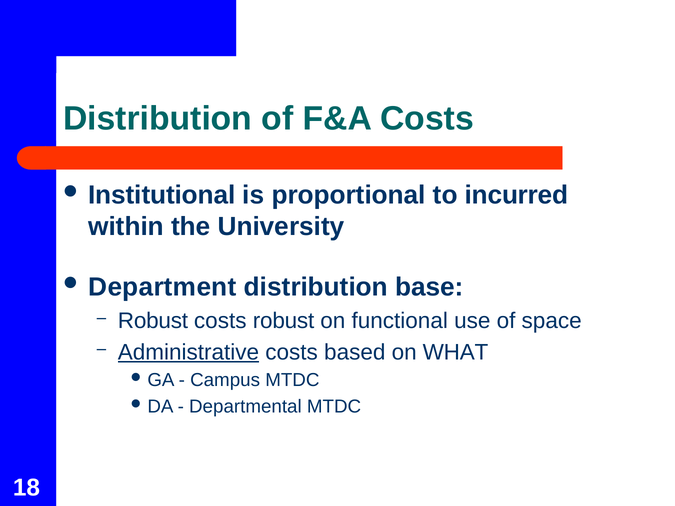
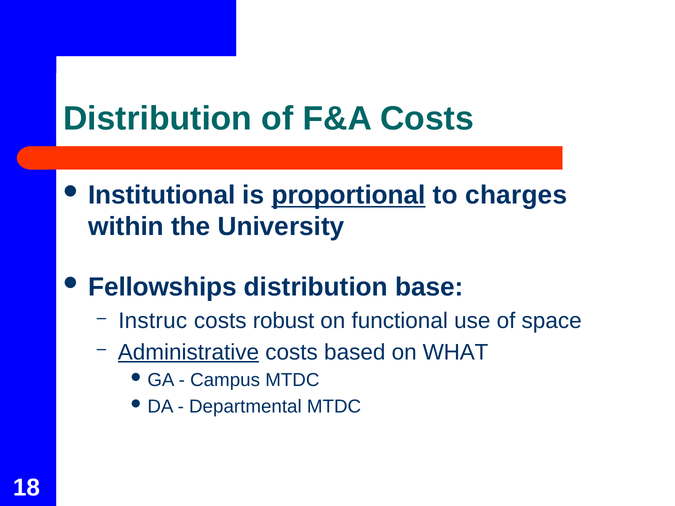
proportional underline: none -> present
incurred: incurred -> charges
Department: Department -> Fellowships
Robust at (153, 321): Robust -> Instruc
